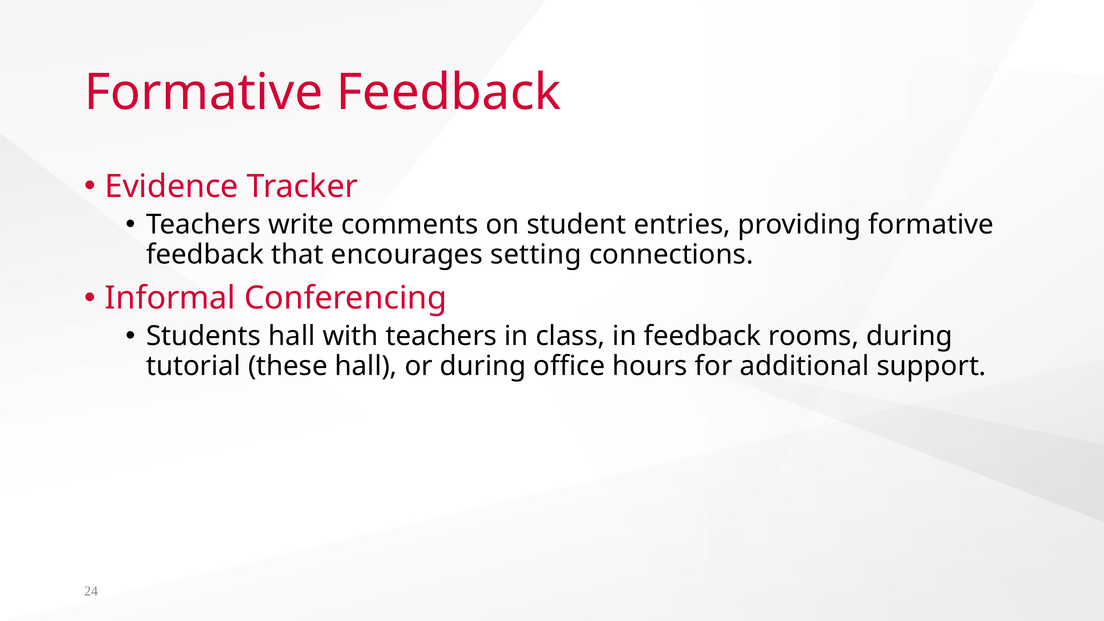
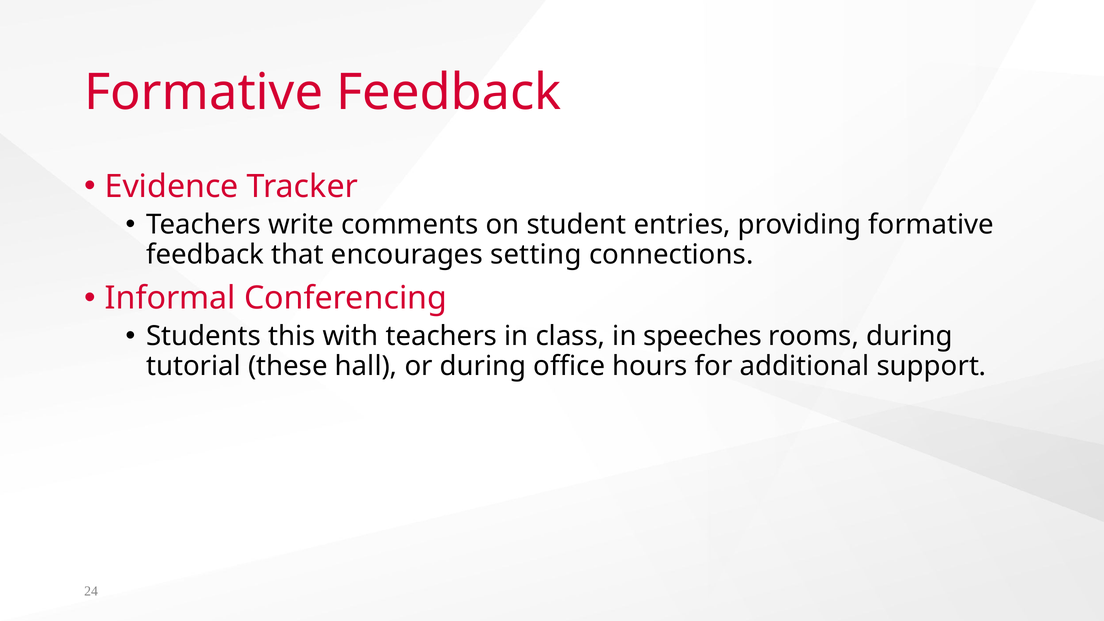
Students hall: hall -> this
in feedback: feedback -> speeches
